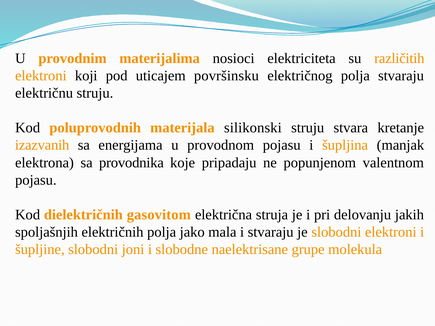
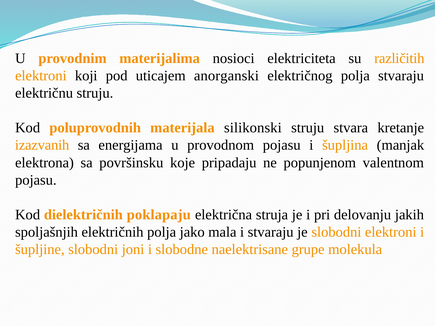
površinsku: površinsku -> anorganski
provodnika: provodnika -> površinsku
gasovitom: gasovitom -> poklapaju
